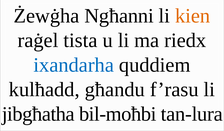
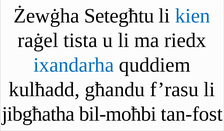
Ngħanni: Ngħanni -> Setegħtu
kien colour: orange -> blue
tan-lura: tan-lura -> tan-fost
